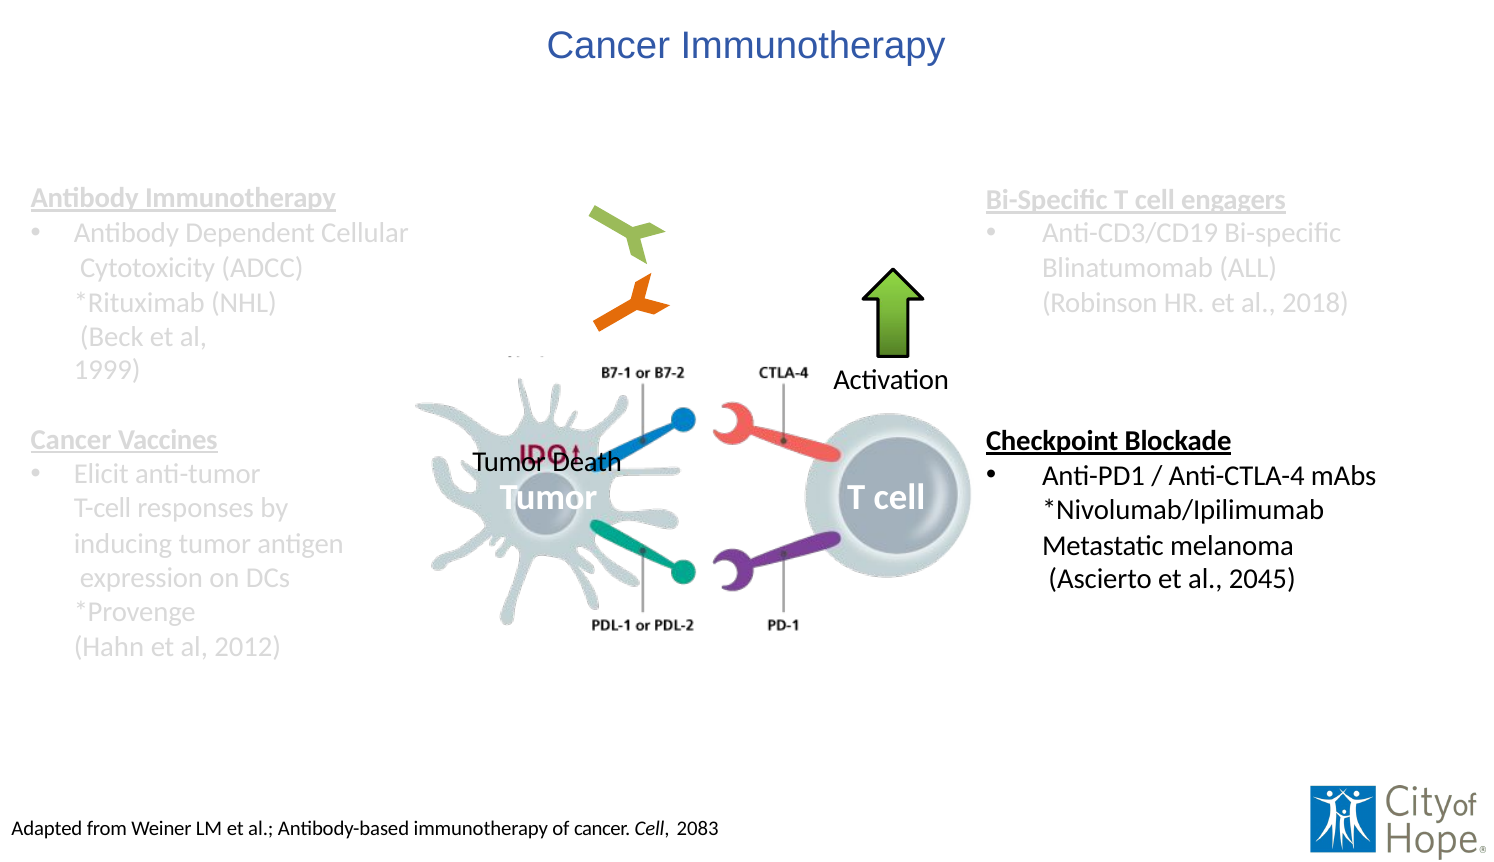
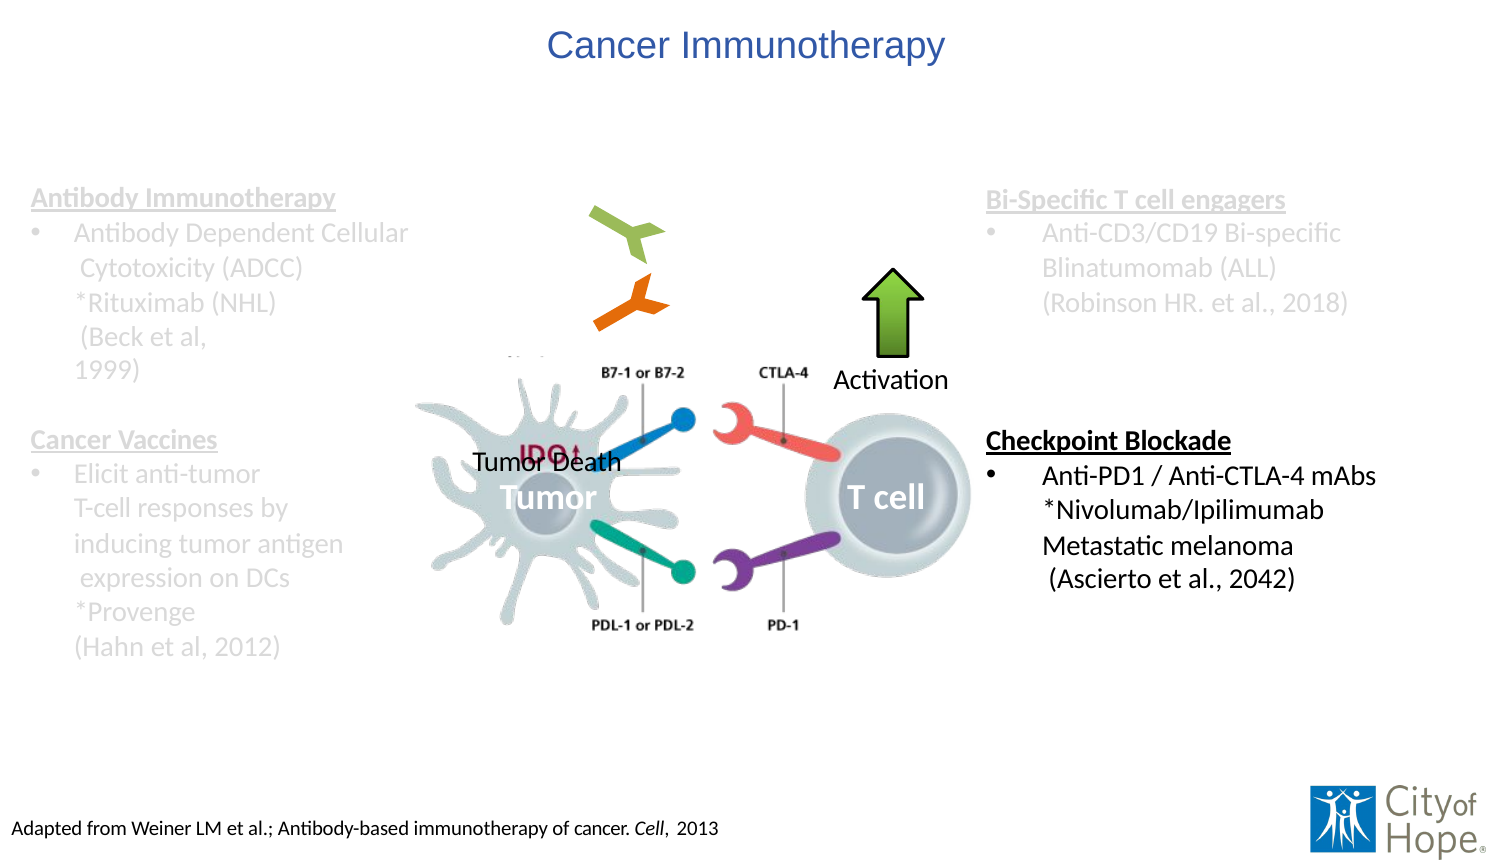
2045: 2045 -> 2042
2083: 2083 -> 2013
